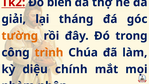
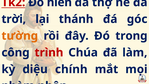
biển: biển -> hiền
giải: giải -> trời
tháng: tháng -> thánh
trình colour: orange -> red
